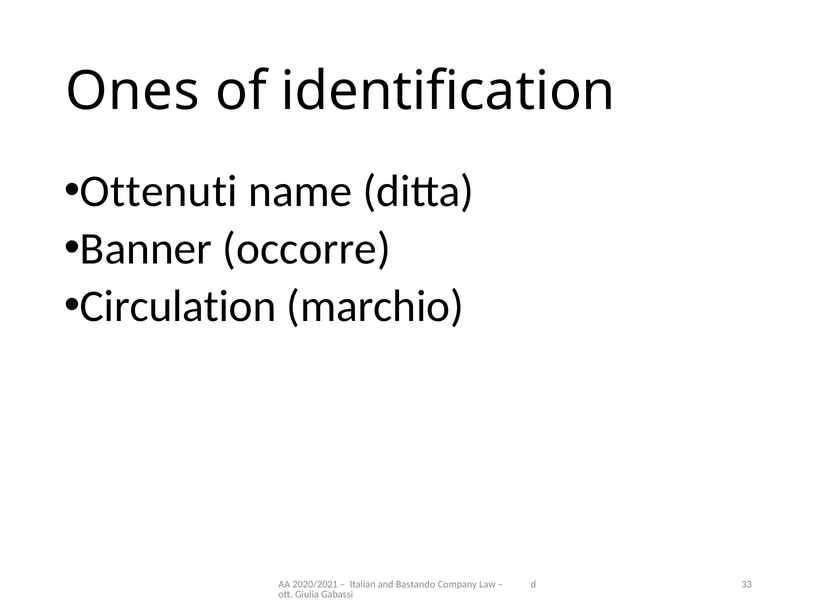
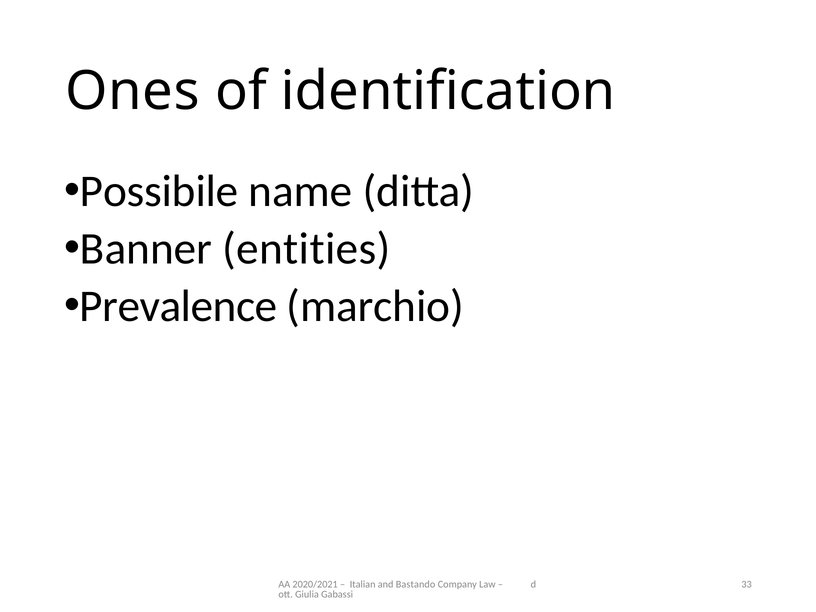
Ottenuti: Ottenuti -> Possibile
occorre: occorre -> entities
Circulation: Circulation -> Prevalence
